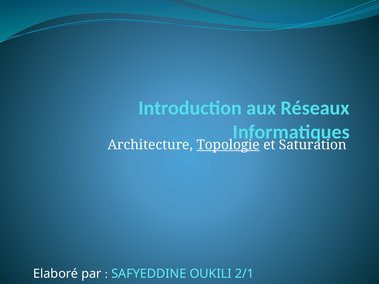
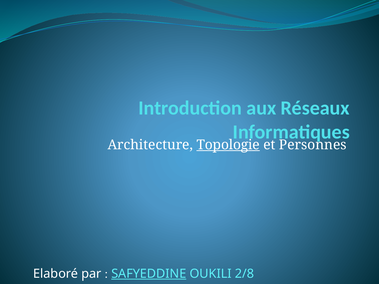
Saturation: Saturation -> Personnes
SAFYEDDINE underline: none -> present
2/1: 2/1 -> 2/8
